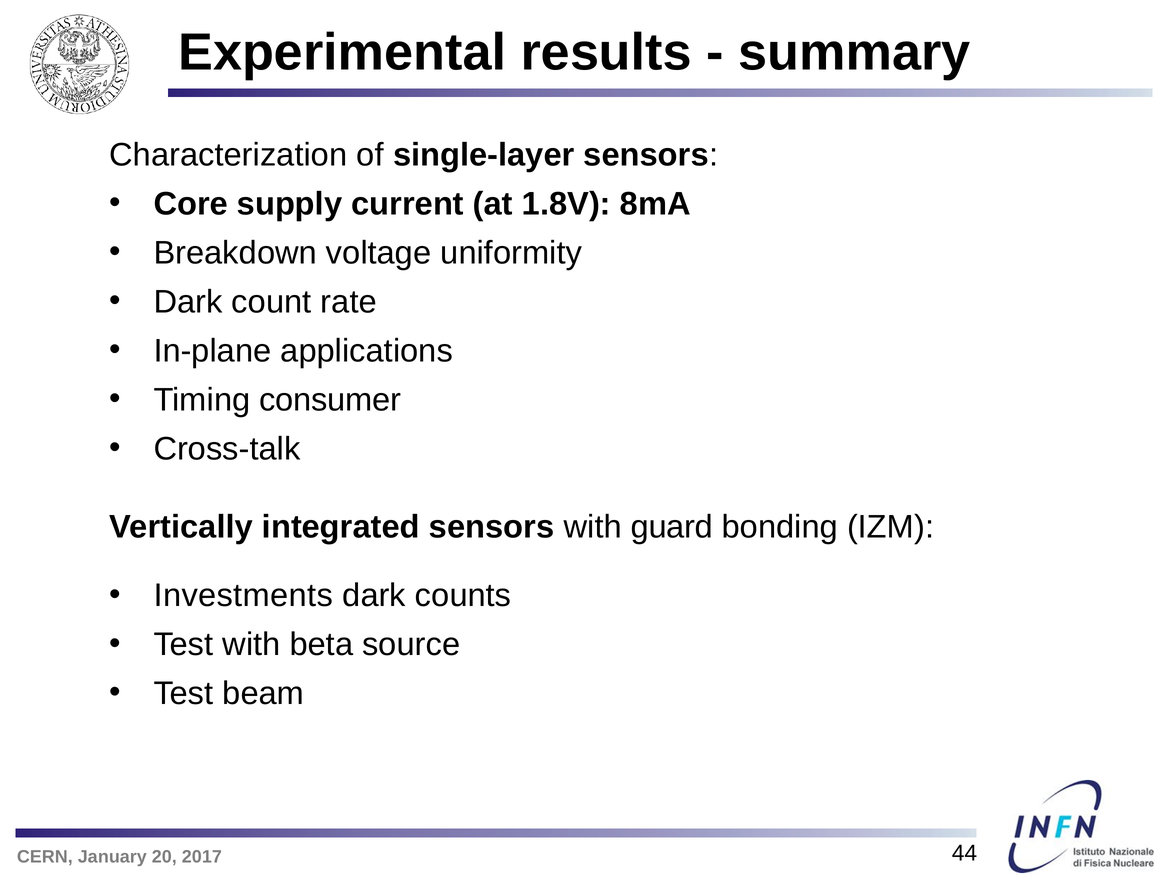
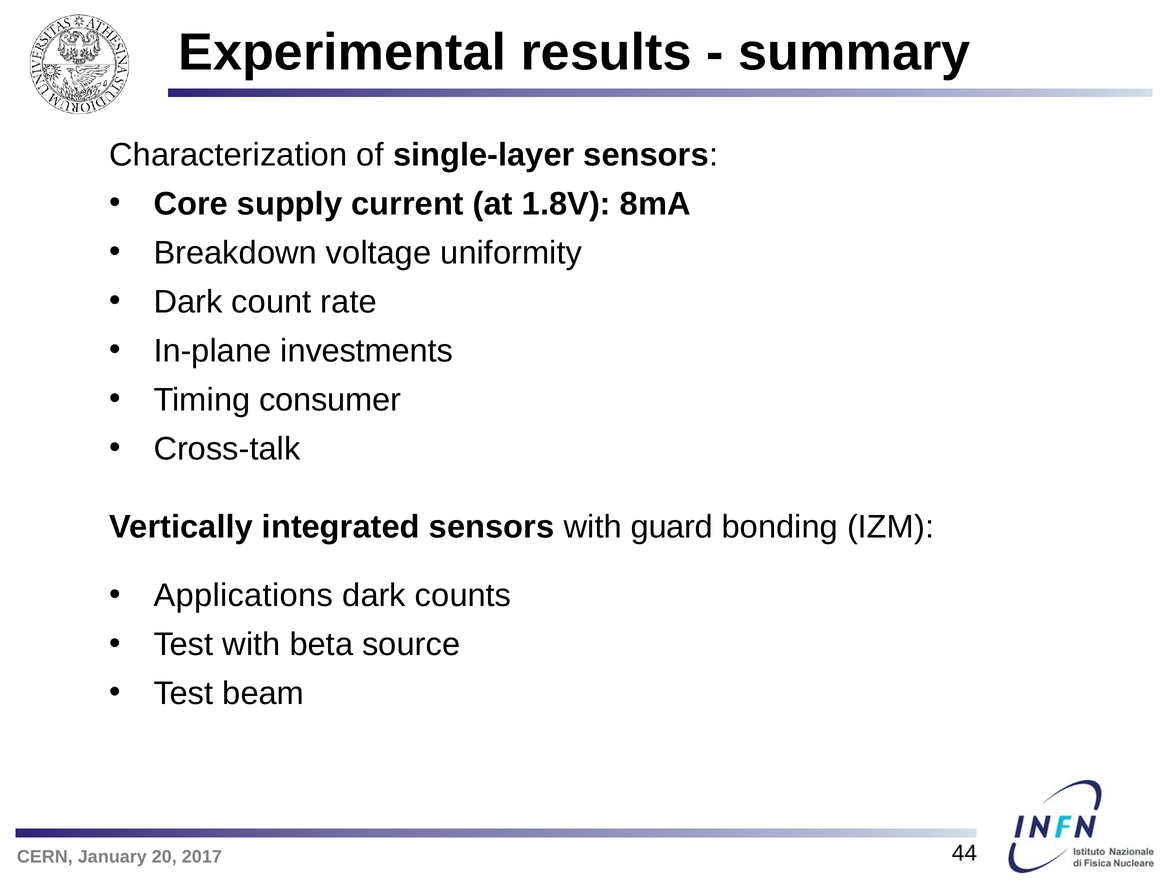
applications: applications -> investments
Investments: Investments -> Applications
